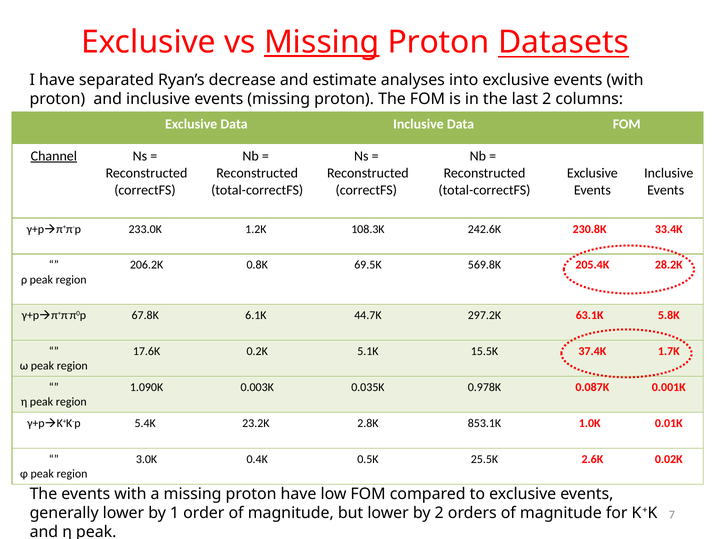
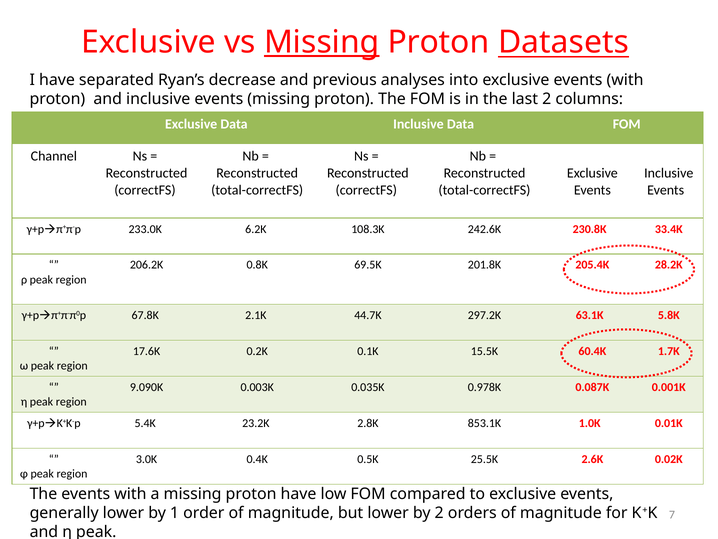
estimate: estimate -> previous
Channel underline: present -> none
1.2K: 1.2K -> 6.2K
569.8K: 569.8K -> 201.8K
6.1K: 6.1K -> 2.1K
5.1K: 5.1K -> 0.1K
37.4K: 37.4K -> 60.4K
1.090K: 1.090K -> 9.090K
